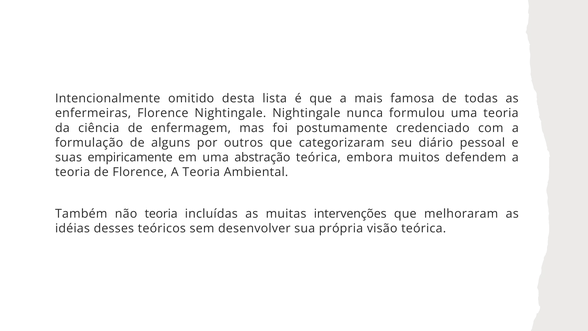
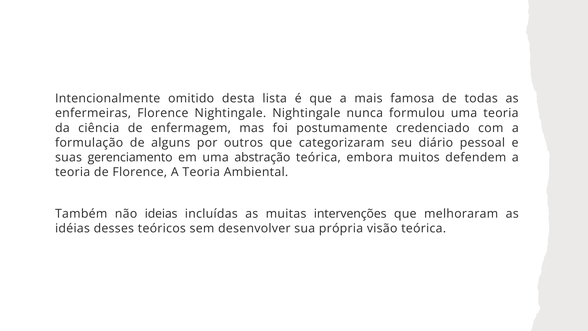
empiricamente: empiricamente -> gerenciamento
não teoria: teoria -> ideias
